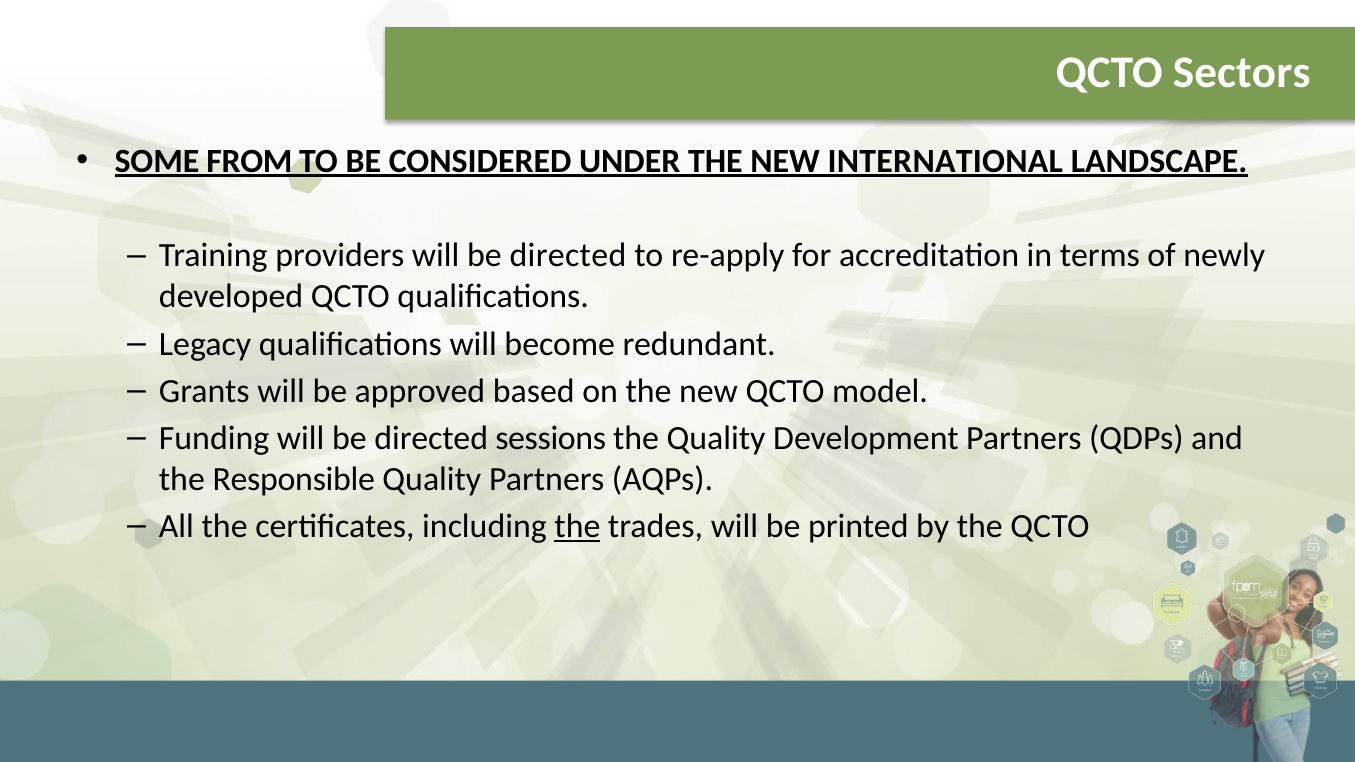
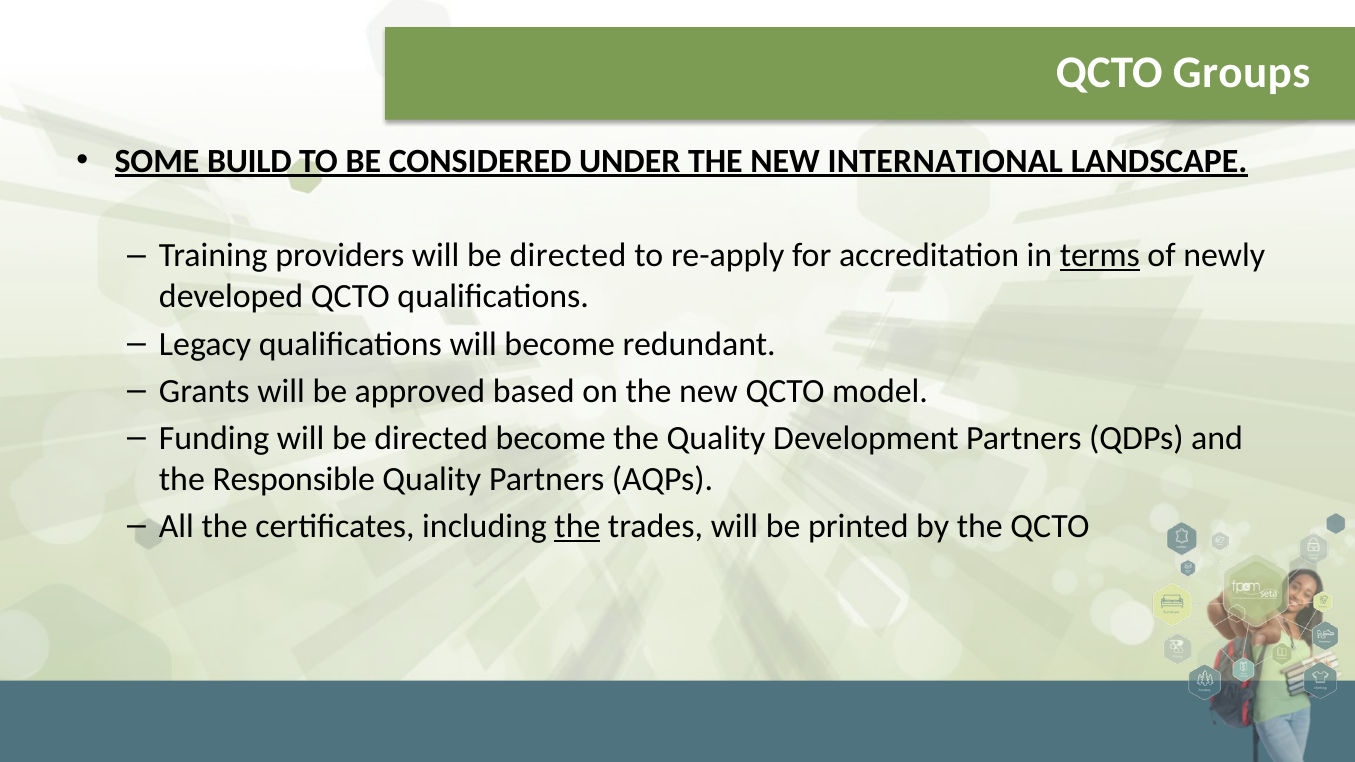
Sectors: Sectors -> Groups
FROM: FROM -> BUILD
terms underline: none -> present
directed sessions: sessions -> become
